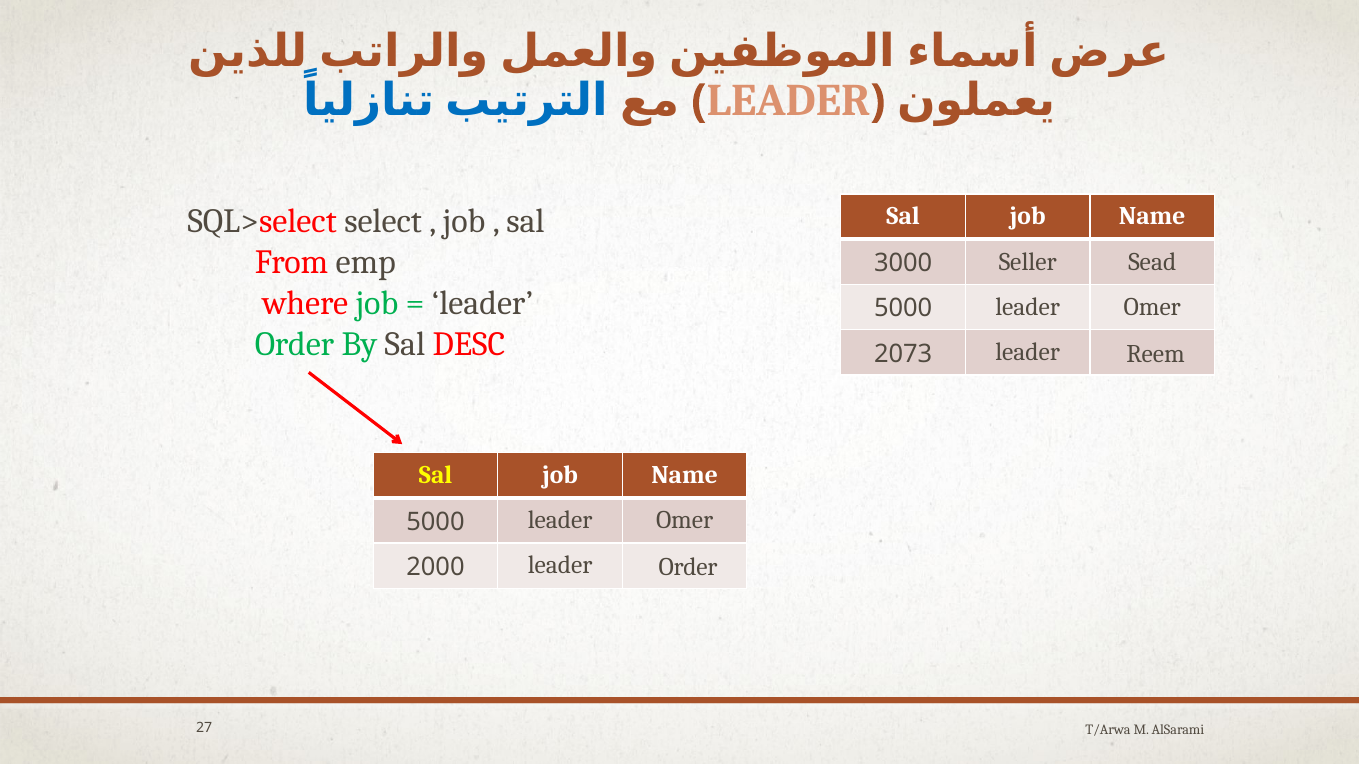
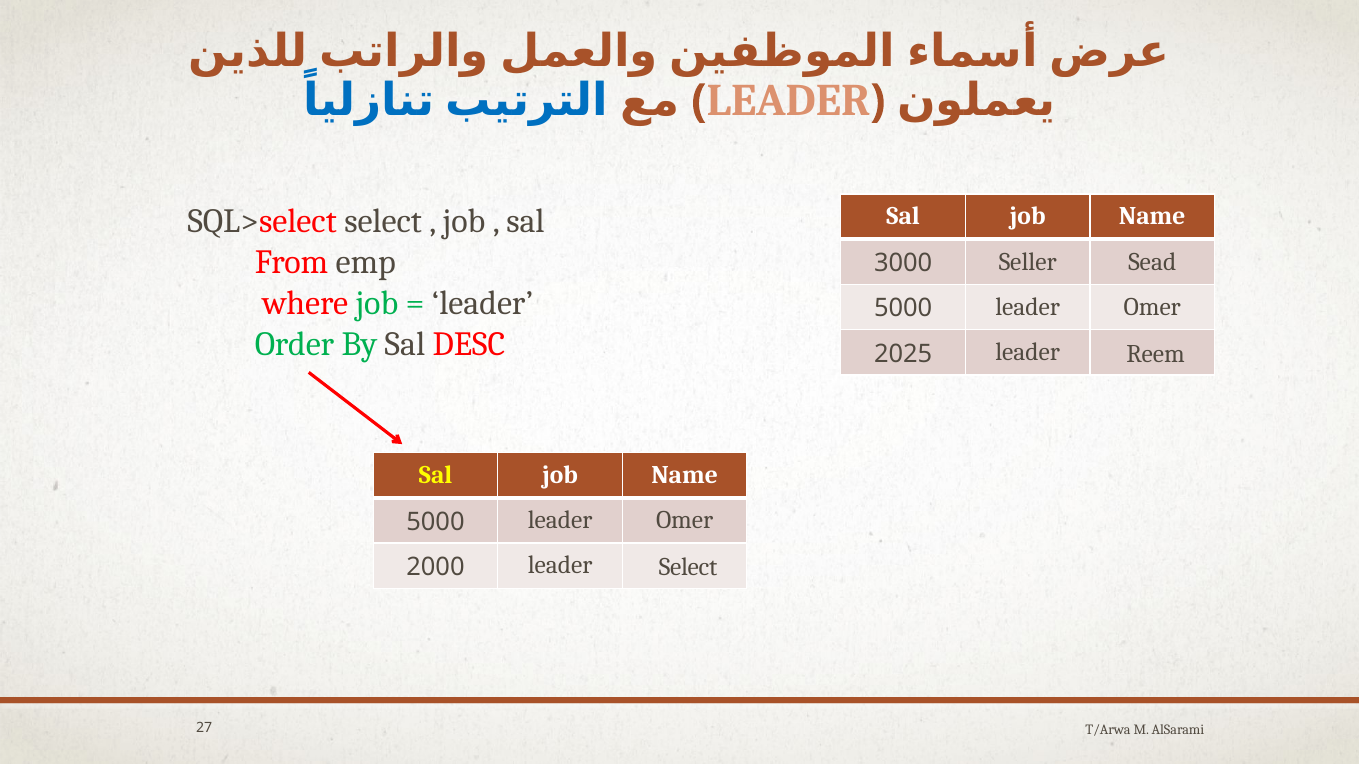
2073: 2073 -> 2025
2000 leader Order: Order -> Select
